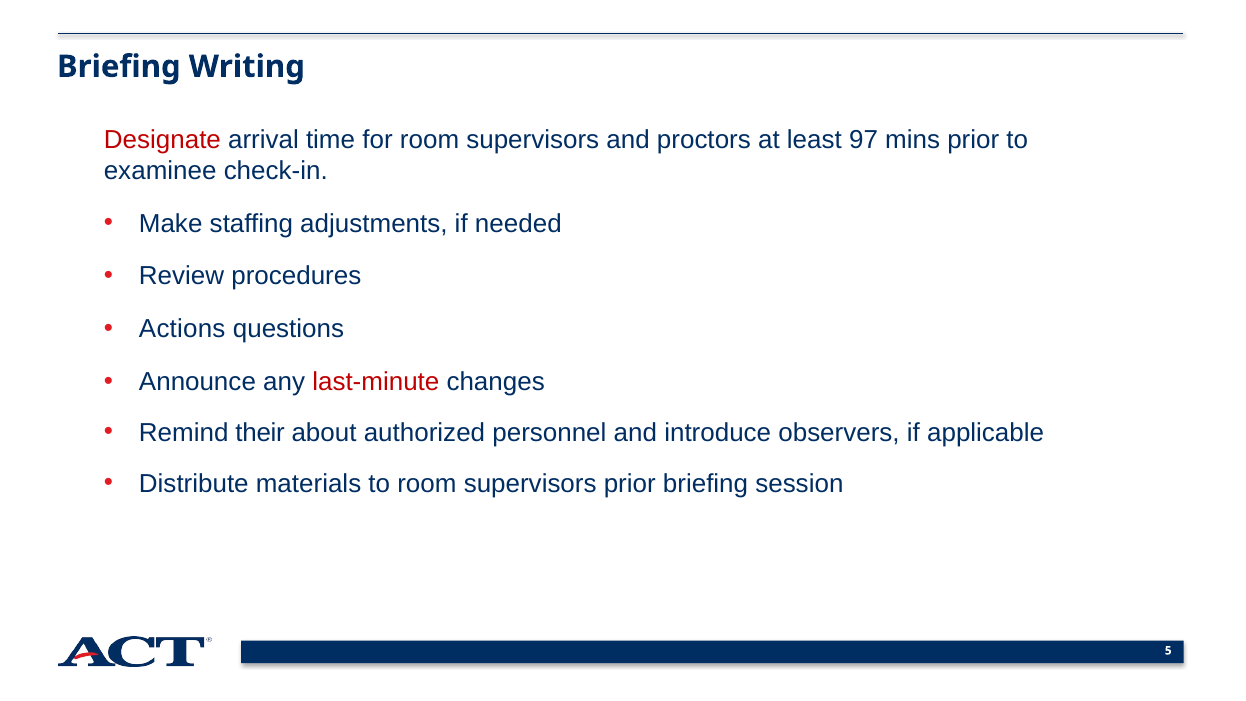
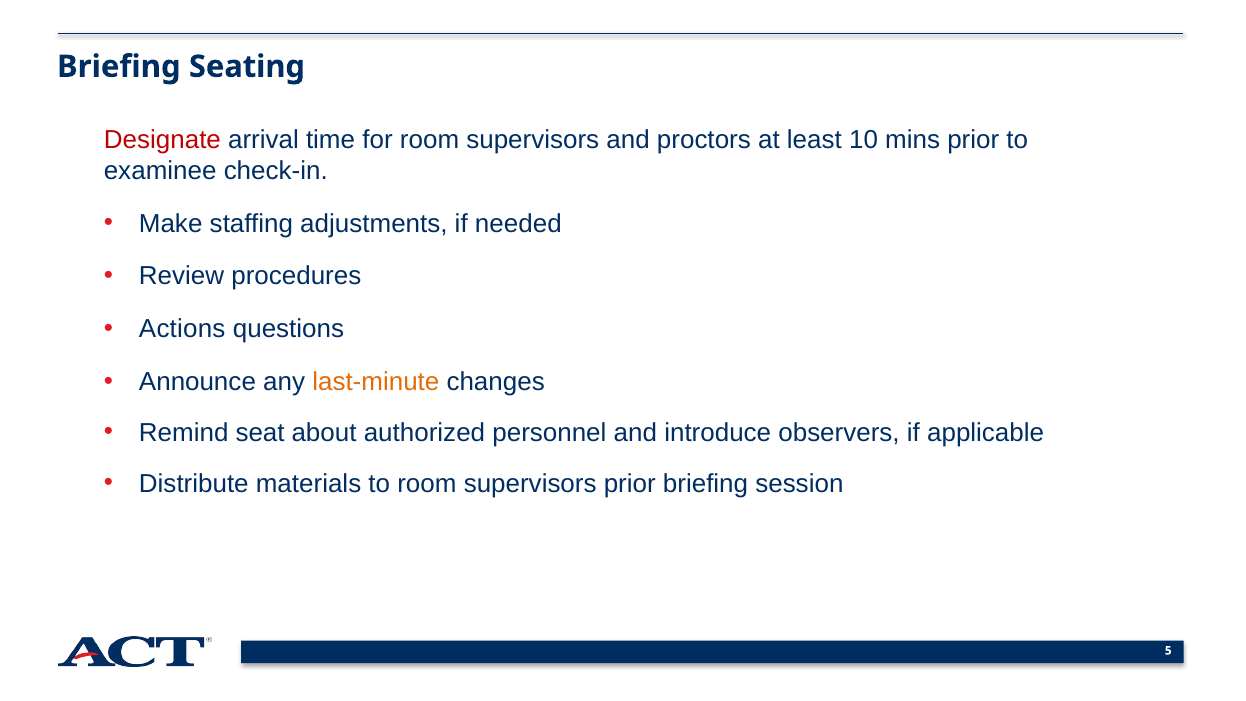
Writing: Writing -> Seating
97: 97 -> 10
last-minute colour: red -> orange
their: their -> seat
